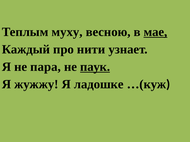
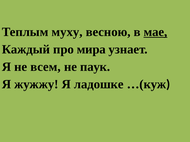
нити: нити -> мира
пара: пара -> всем
паук underline: present -> none
